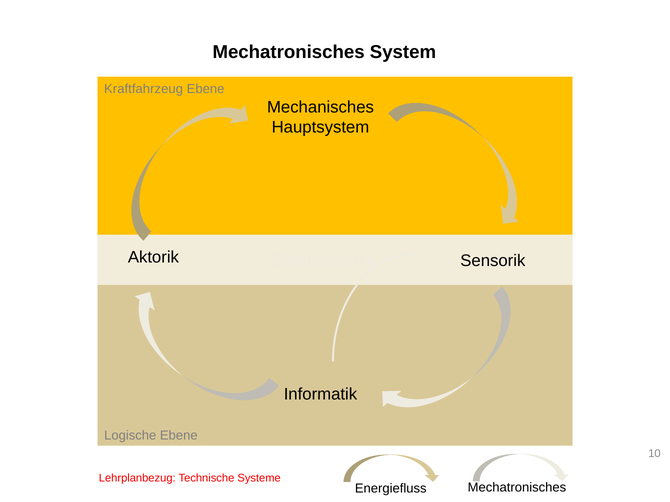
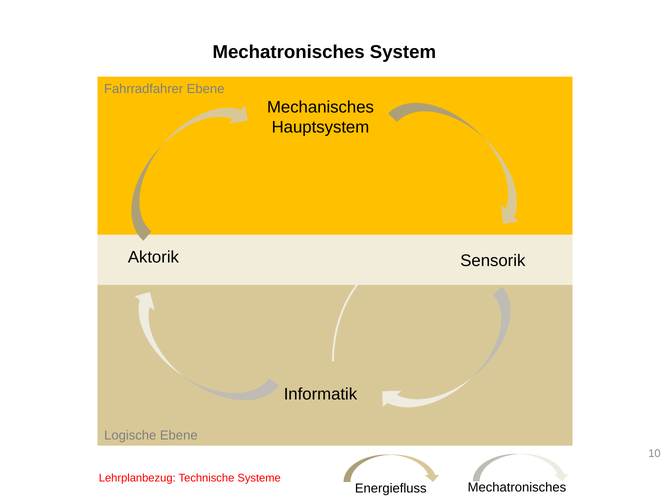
Kraftfahrzeug: Kraftfahrzeug -> Fahrradfahrer
